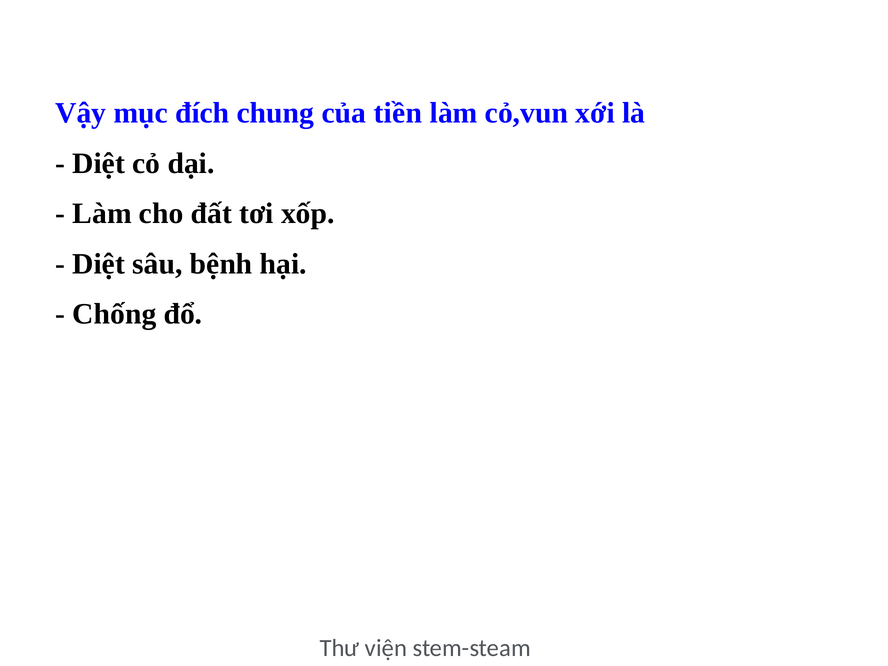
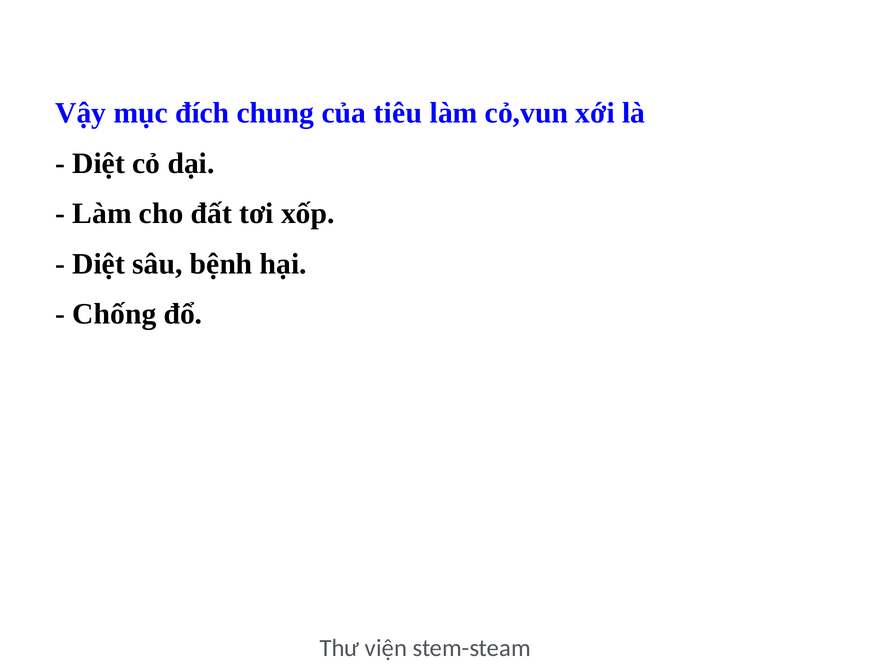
tiền: tiền -> tiêu
